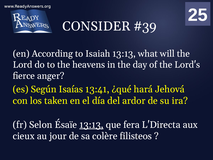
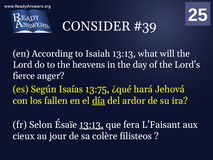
13:41: 13:41 -> 13:75
taken: taken -> fallen
día underline: none -> present
L'Directa: L'Directa -> L'Faisant
